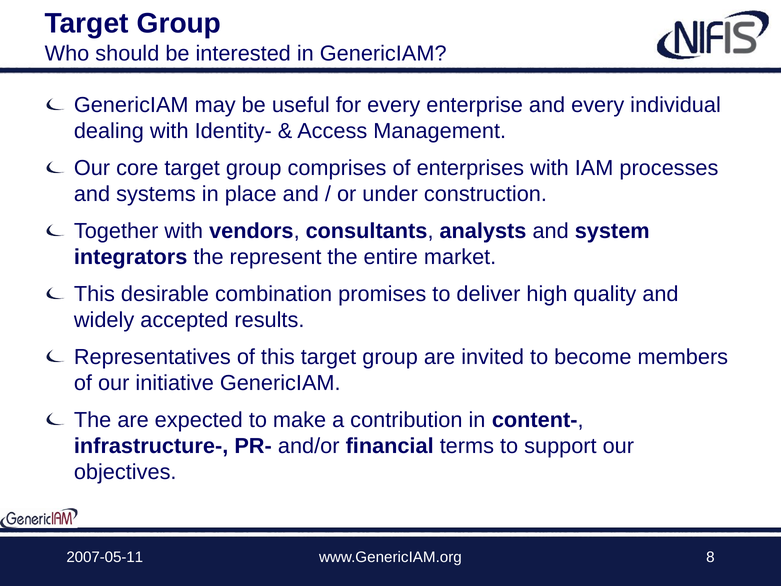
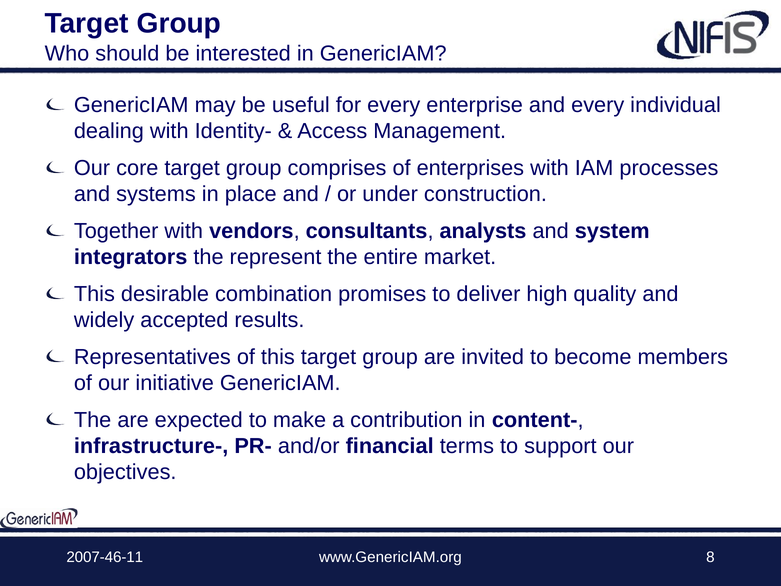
2007-05-11: 2007-05-11 -> 2007-46-11
